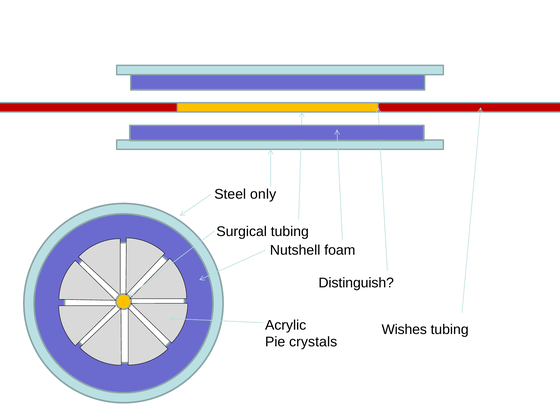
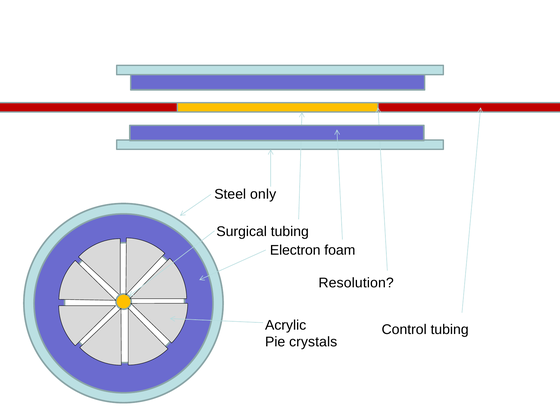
Nutshell: Nutshell -> Electron
Distinguish: Distinguish -> Resolution
Wishes: Wishes -> Control
